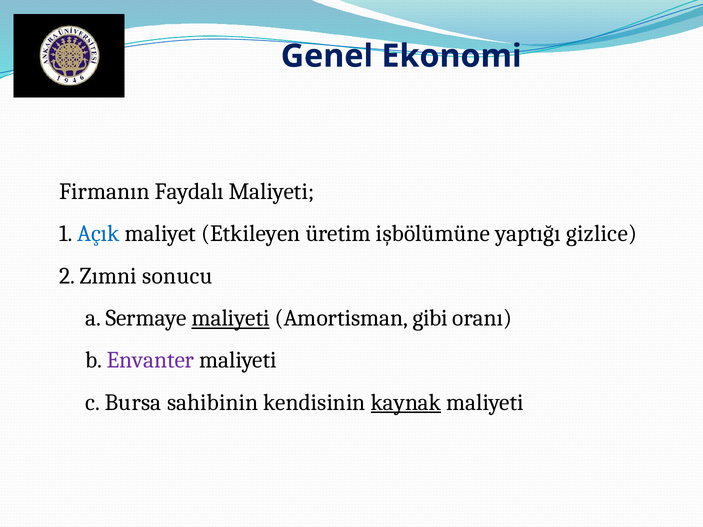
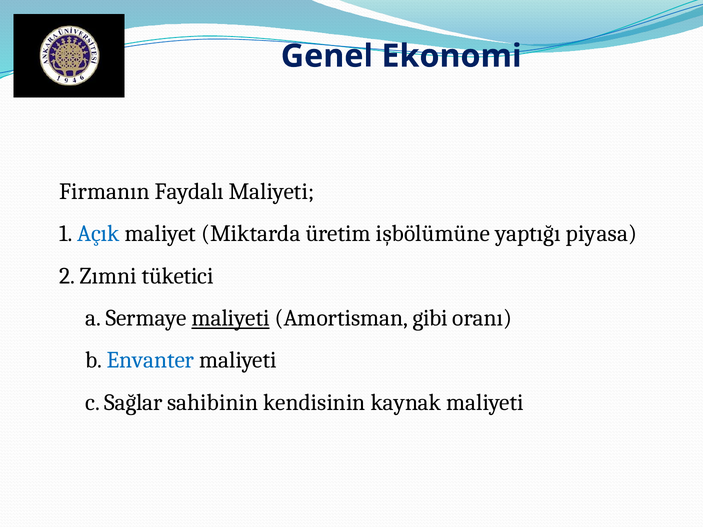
Etkileyen: Etkileyen -> Miktarda
gizlice: gizlice -> piyasa
sonucu: sonucu -> tüketici
Envanter colour: purple -> blue
Bursa: Bursa -> Sağlar
kaynak underline: present -> none
